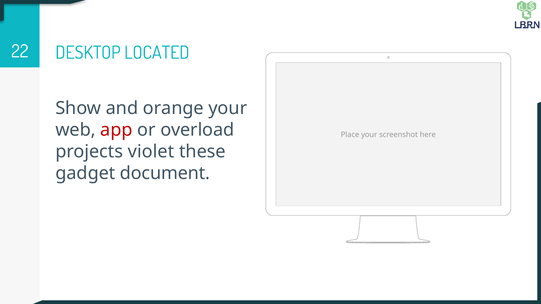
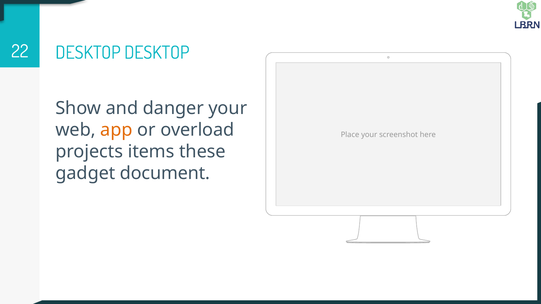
DESKTOP LOCATED: LOCATED -> DESKTOP
orange: orange -> danger
app colour: red -> orange
violet: violet -> items
